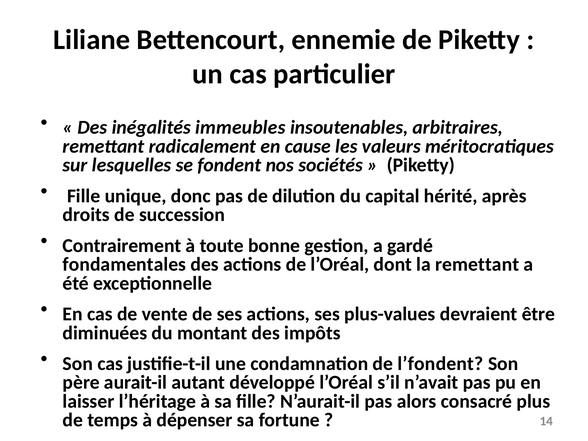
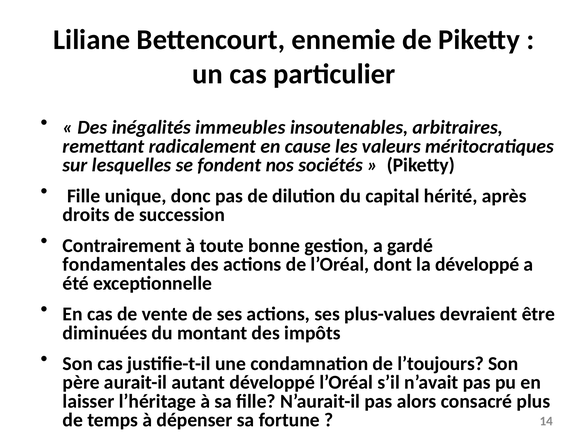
la remettant: remettant -> développé
l’fondent: l’fondent -> l’toujours
